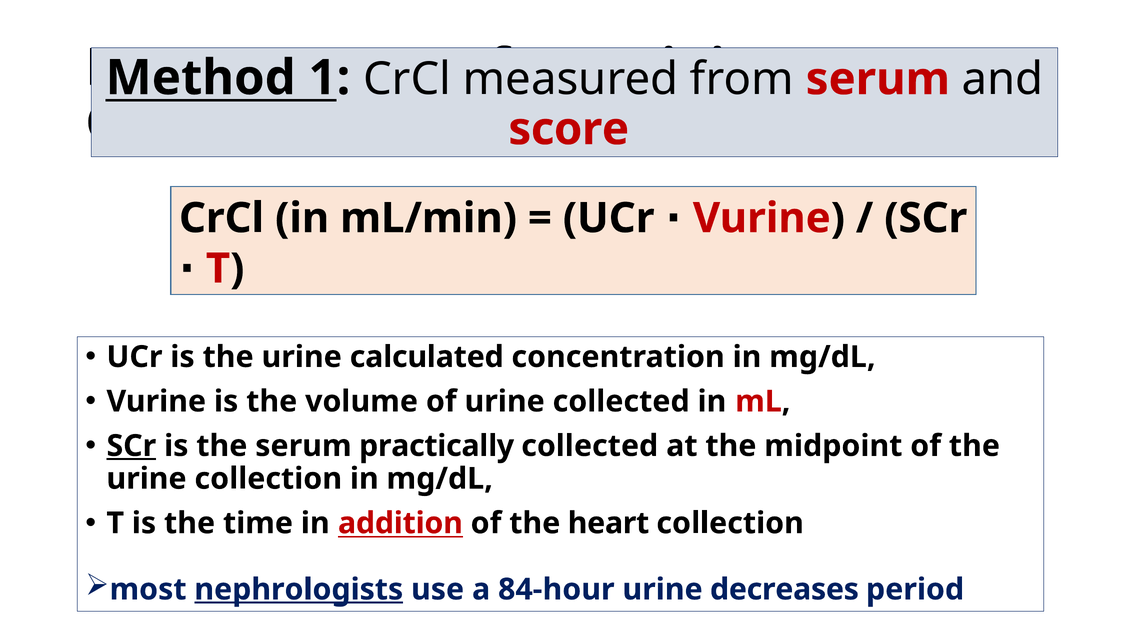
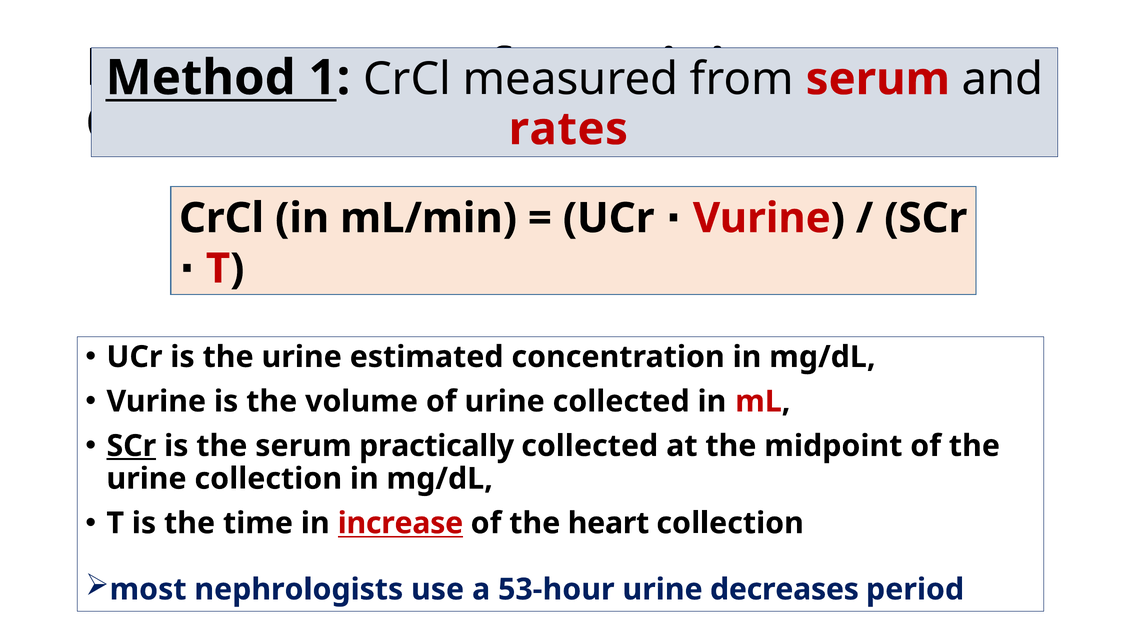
score: score -> rates
calculated: calculated -> estimated
addition: addition -> increase
nephrologists underline: present -> none
84-hour: 84-hour -> 53-hour
